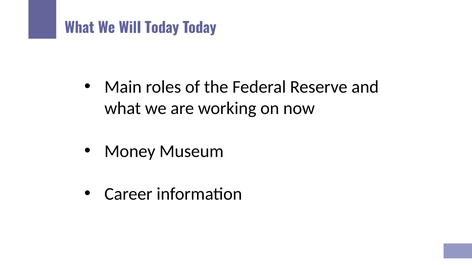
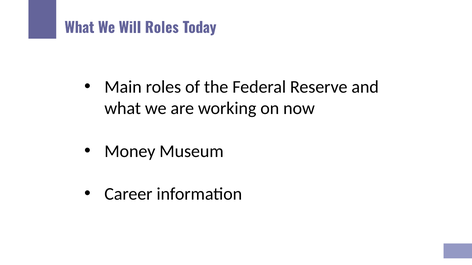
Will Today: Today -> Roles
